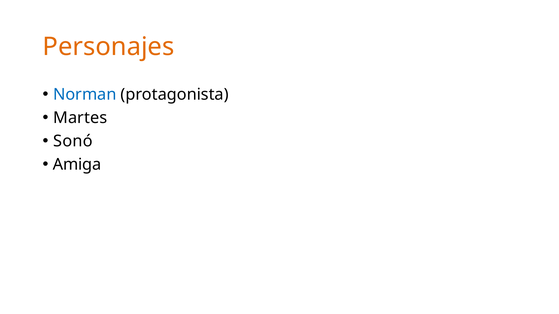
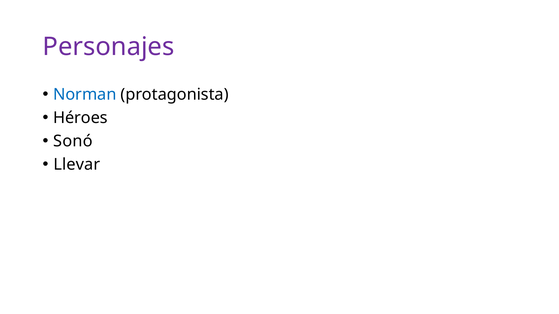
Personajes colour: orange -> purple
Martes: Martes -> Héroes
Amiga: Amiga -> Llevar
